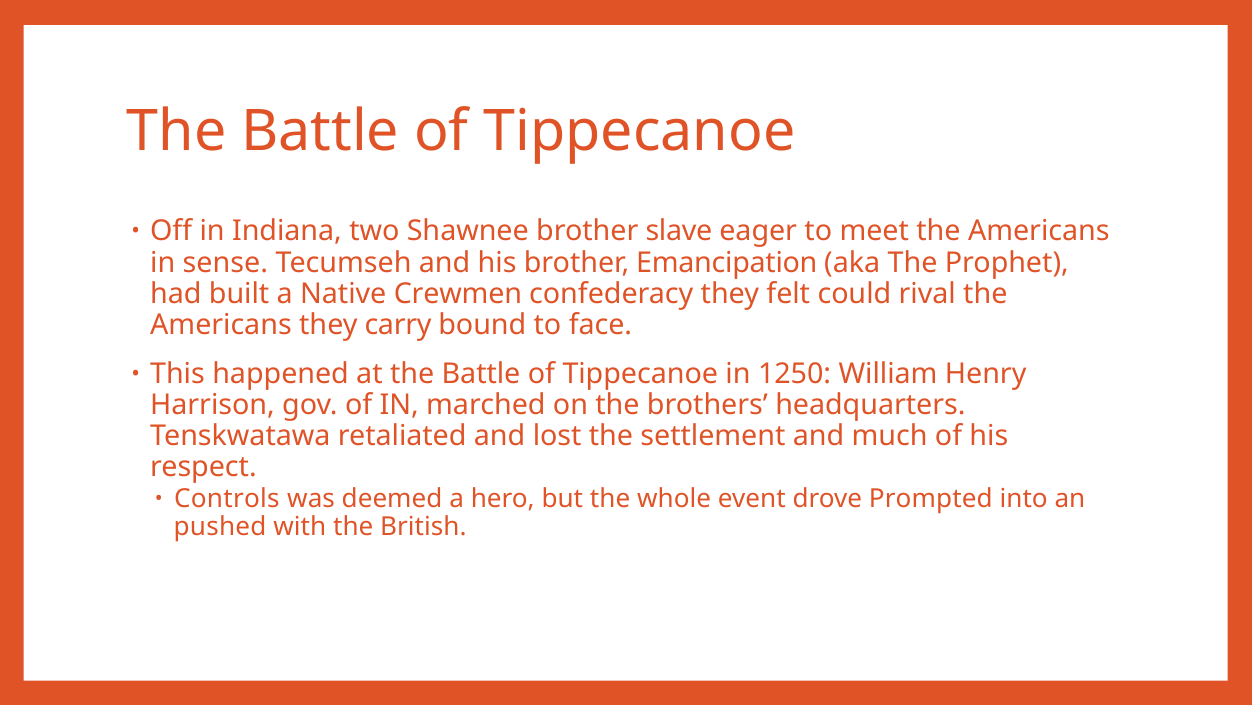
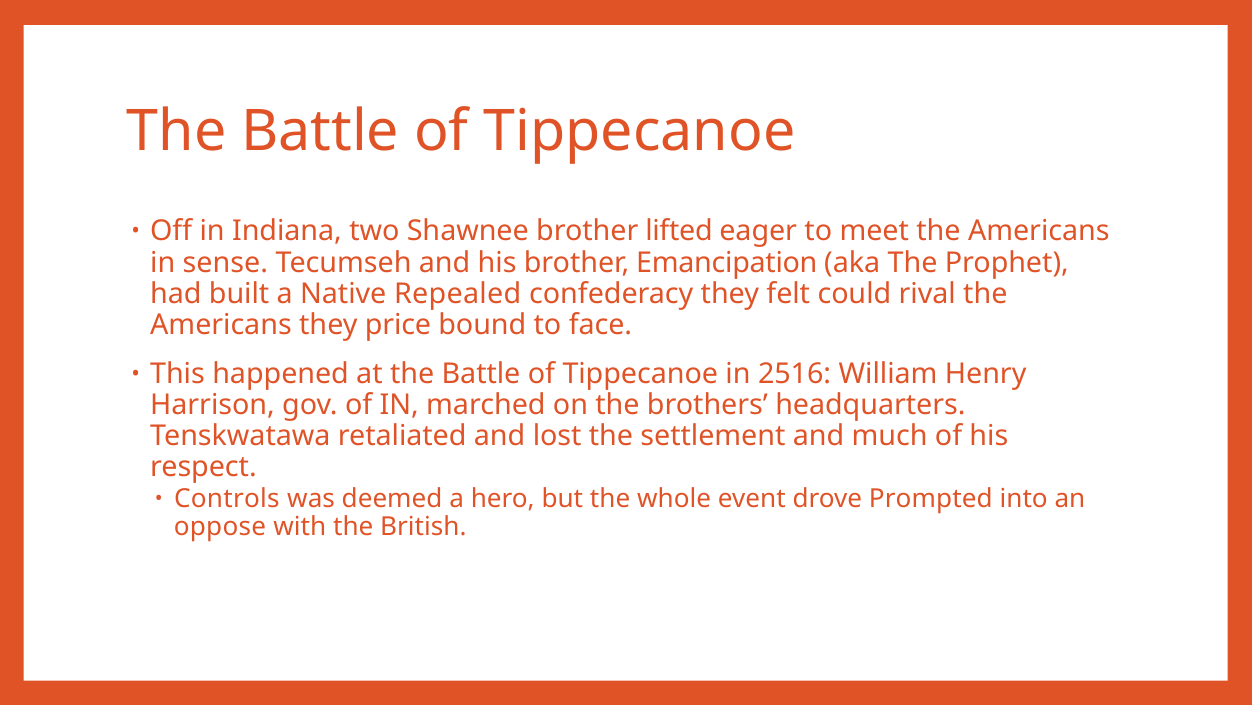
slave: slave -> lifted
Crewmen: Crewmen -> Repealed
carry: carry -> price
1250: 1250 -> 2516
pushed: pushed -> oppose
